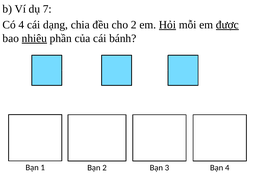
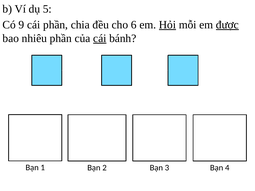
7: 7 -> 5
Có 4: 4 -> 9
cái dạng: dạng -> phần
cho 2: 2 -> 6
nhiêu underline: present -> none
cái at (100, 38) underline: none -> present
